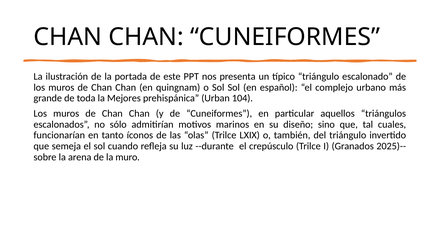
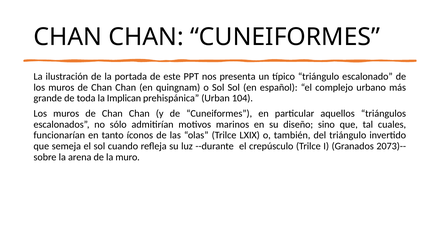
Mejores: Mejores -> Implican
2025)--: 2025)-- -> 2073)--
